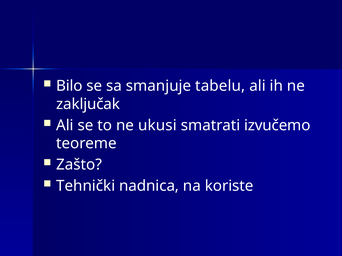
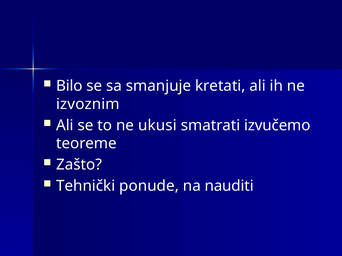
tabelu: tabelu -> kretati
zaključak: zaključak -> izvoznim
nadnica: nadnica -> ponude
koriste: koriste -> nauditi
